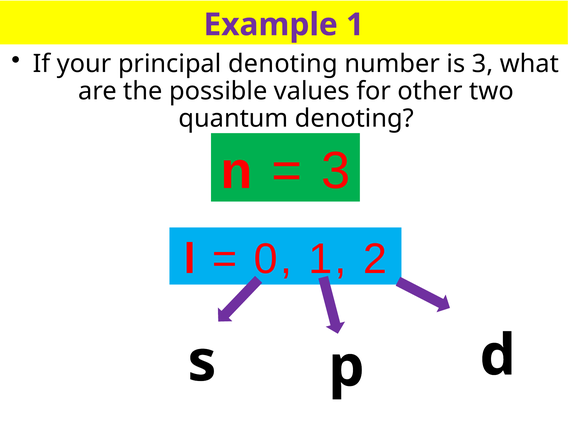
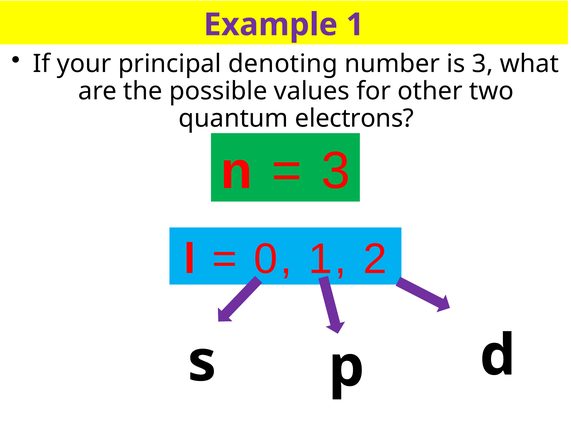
denoting at (354, 119): denoting -> electrons
